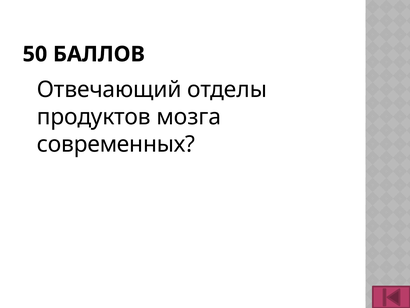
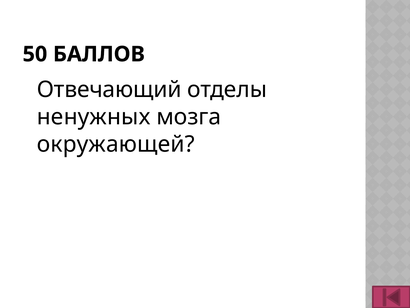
продуктов: продуктов -> ненужных
современных: современных -> окружающей
